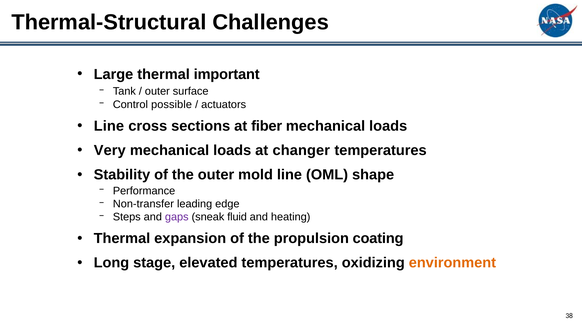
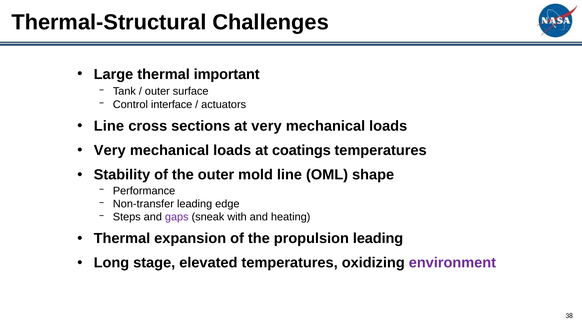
possible: possible -> interface
at fiber: fiber -> very
changer: changer -> coatings
fluid: fluid -> with
propulsion coating: coating -> leading
environment colour: orange -> purple
